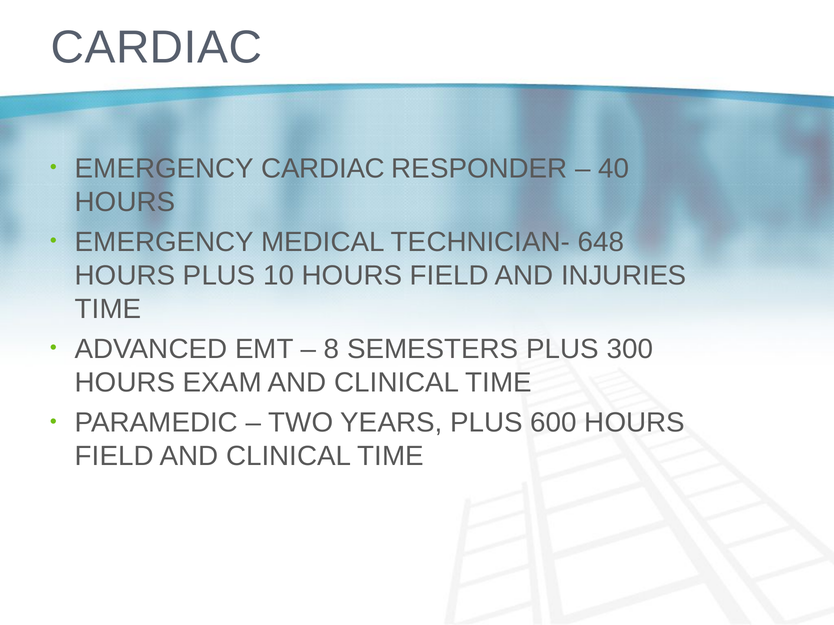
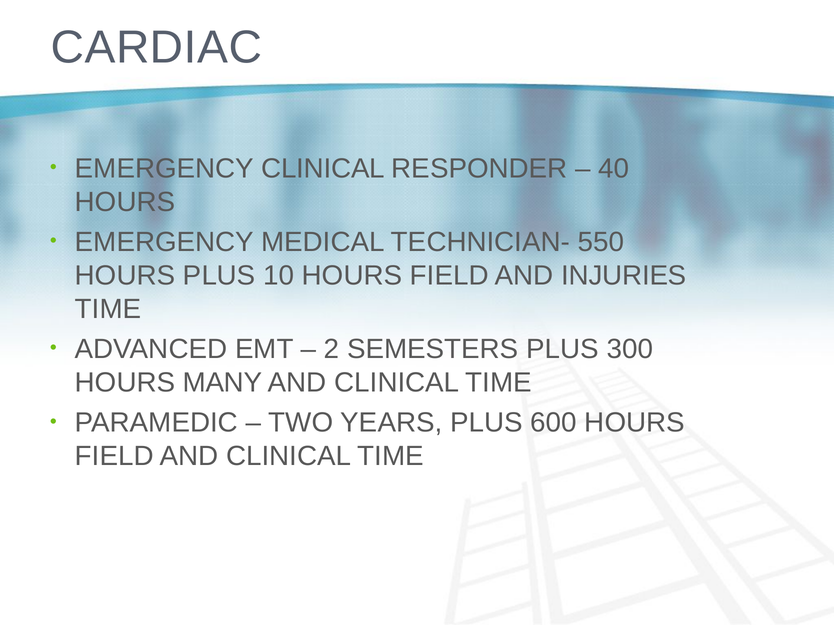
EMERGENCY CARDIAC: CARDIAC -> CLINICAL
648: 648 -> 550
8: 8 -> 2
EXAM: EXAM -> MANY
